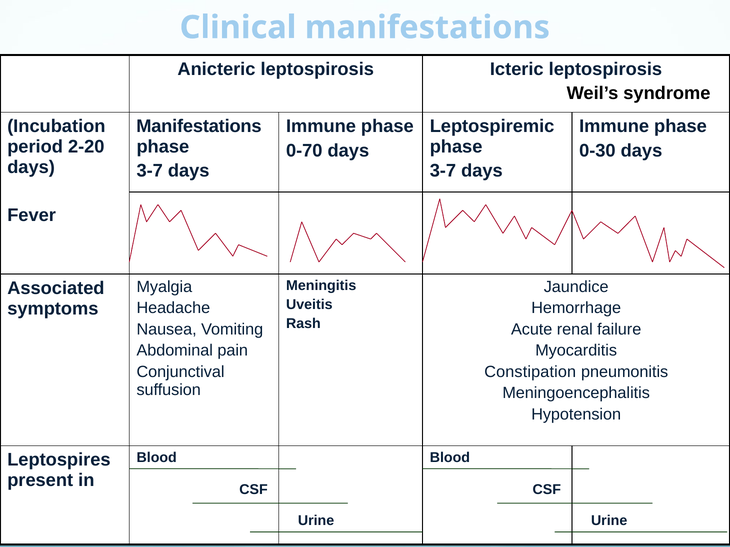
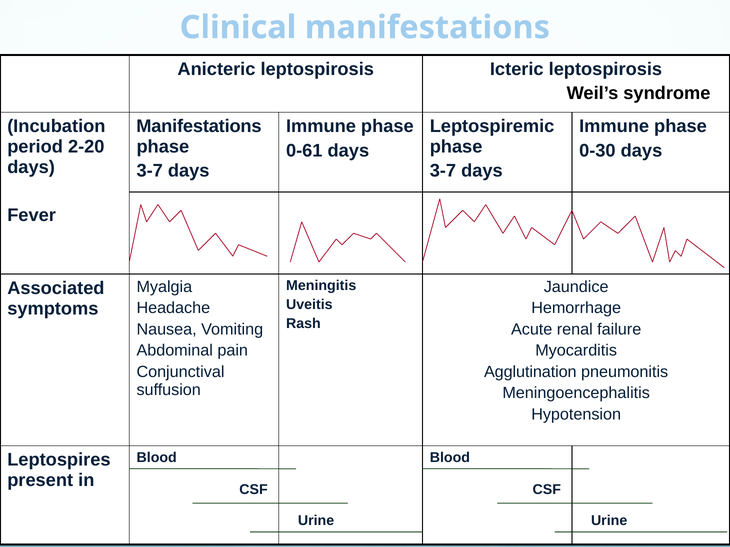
0-70: 0-70 -> 0-61
Constipation: Constipation -> Agglutination
